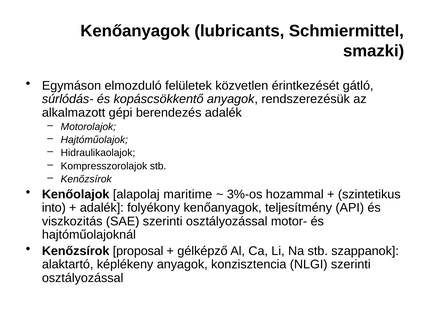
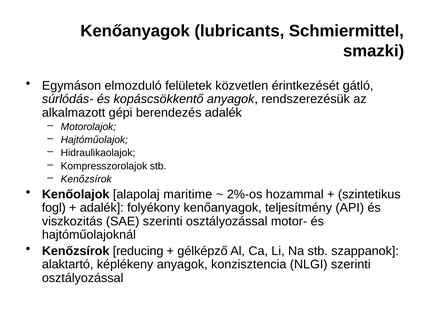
3%-os: 3%-os -> 2%-os
into: into -> fogl
proposal: proposal -> reducing
